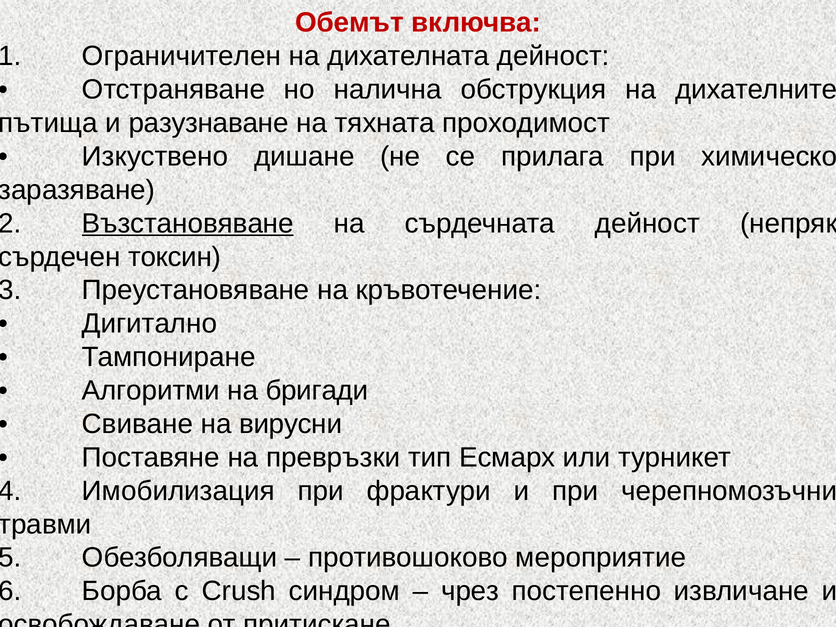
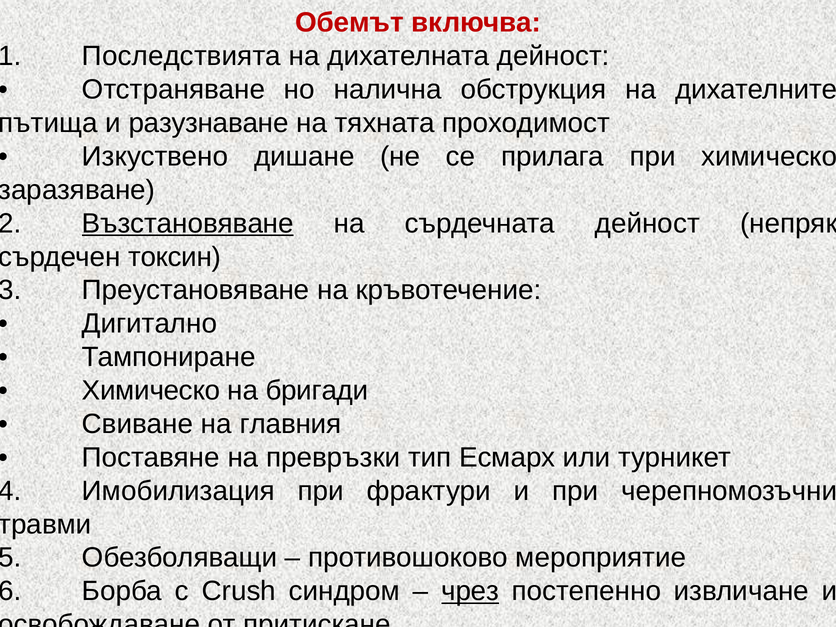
Ограничителен: Ограничителен -> Последствията
Алгоритми at (151, 391): Алгоритми -> Химическо
вирусни: вирусни -> главния
чрез underline: none -> present
